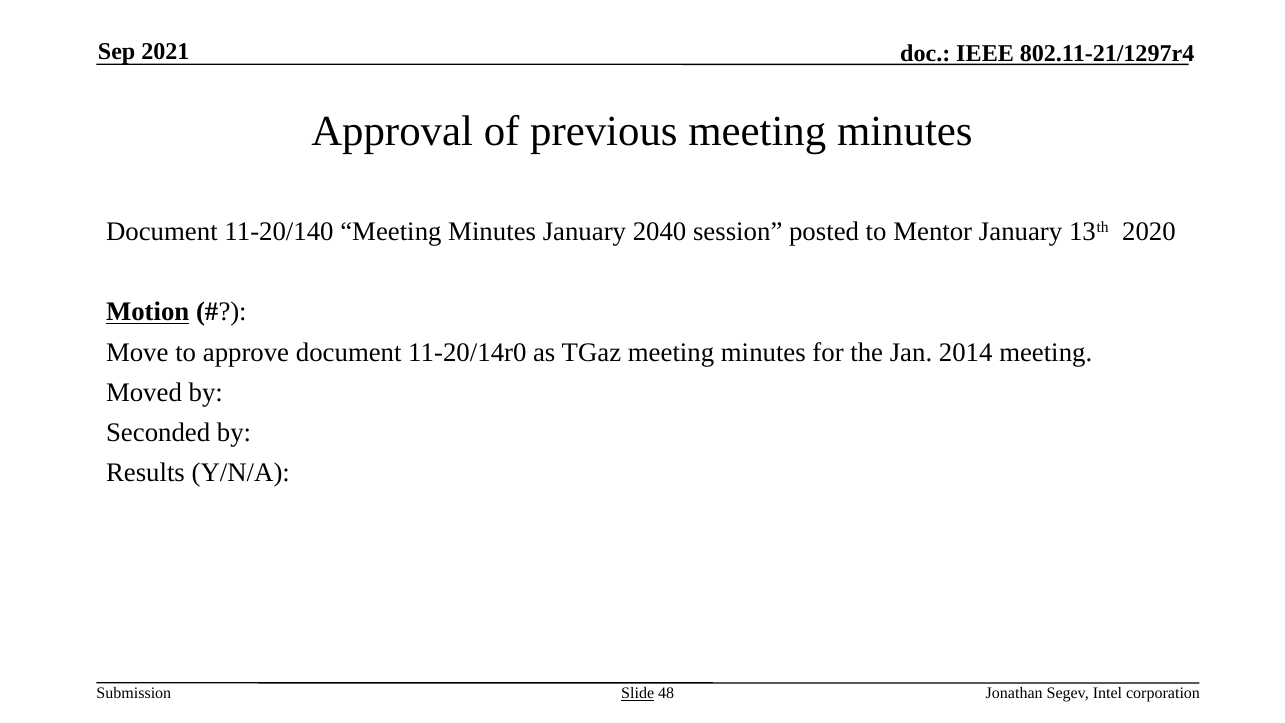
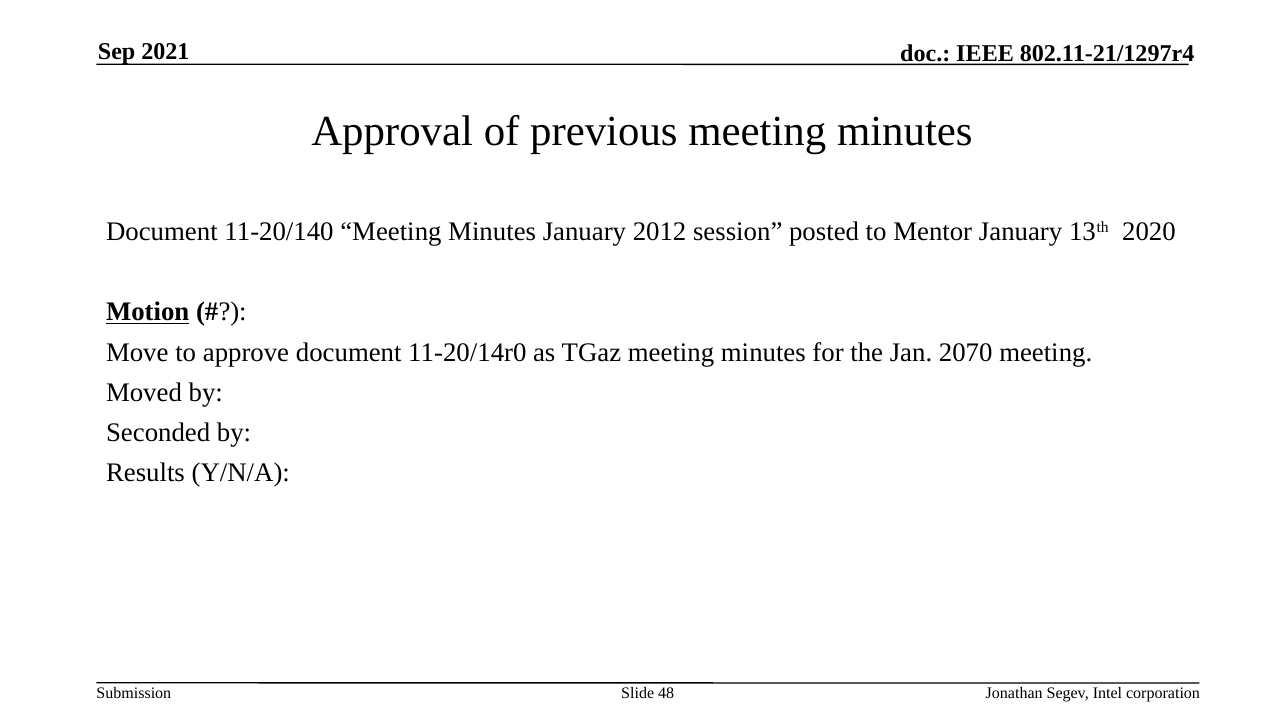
2040: 2040 -> 2012
2014: 2014 -> 2070
Slide underline: present -> none
